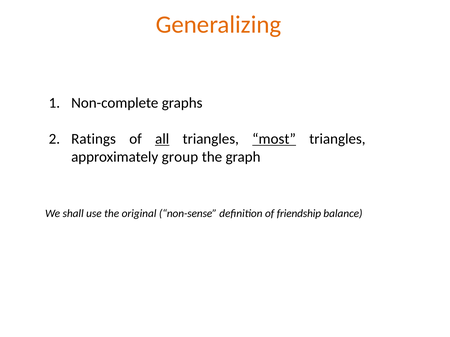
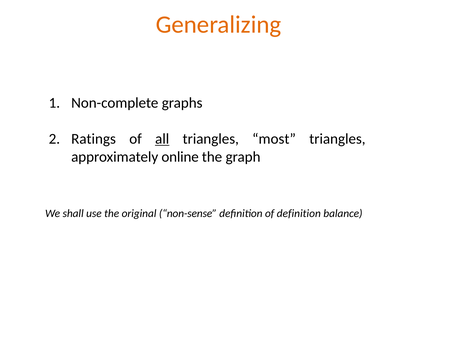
most underline: present -> none
group: group -> online
of friendship: friendship -> definition
